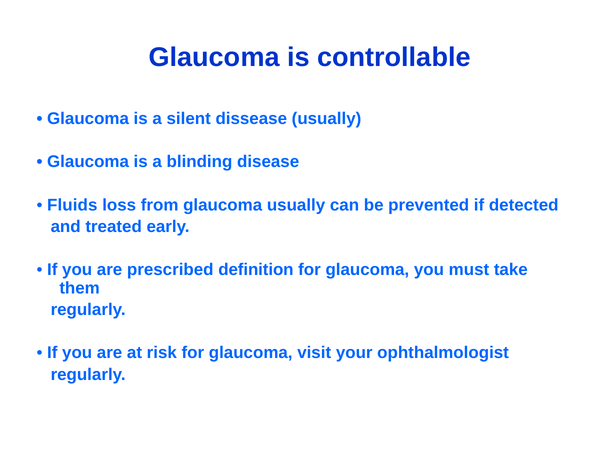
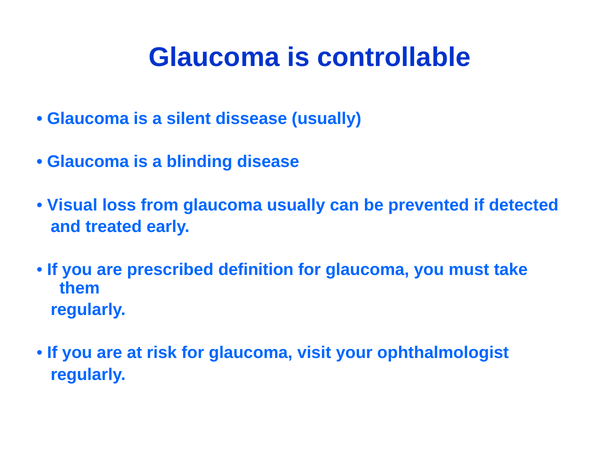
Fluids: Fluids -> Visual
